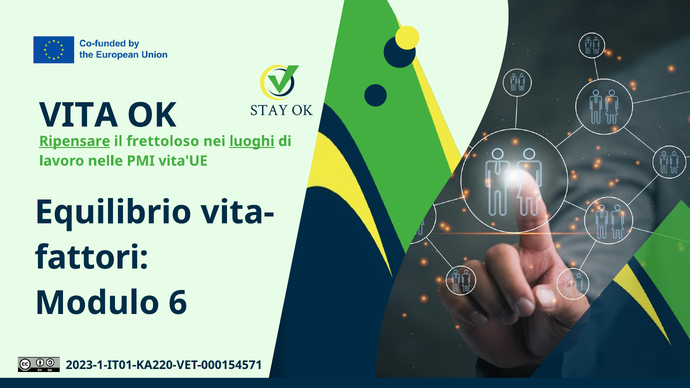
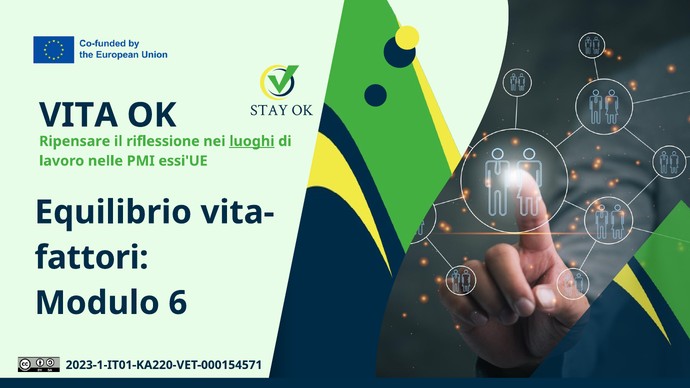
Ripensare underline: present -> none
frettoloso: frettoloso -> riflessione
vita'UE: vita'UE -> essi'UE
